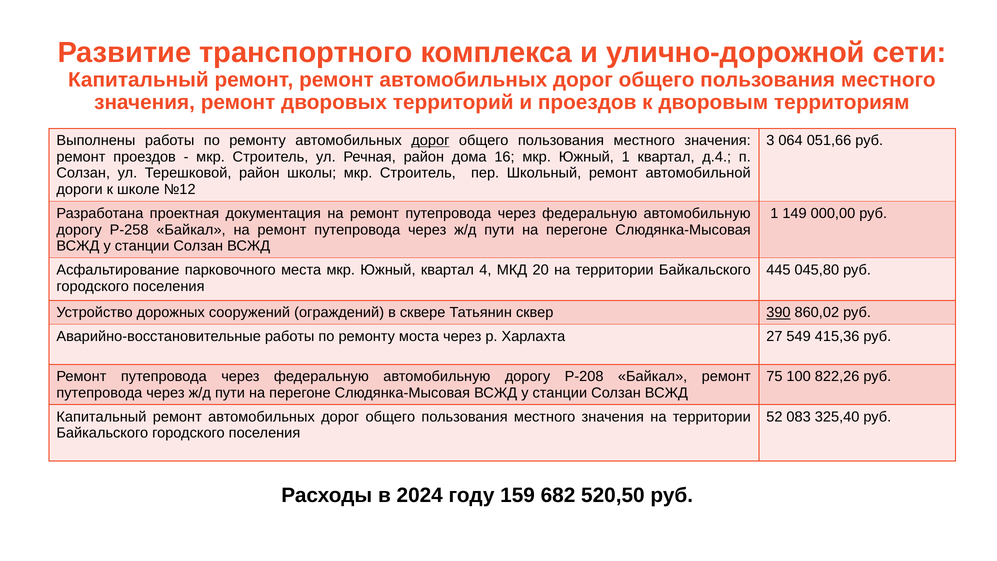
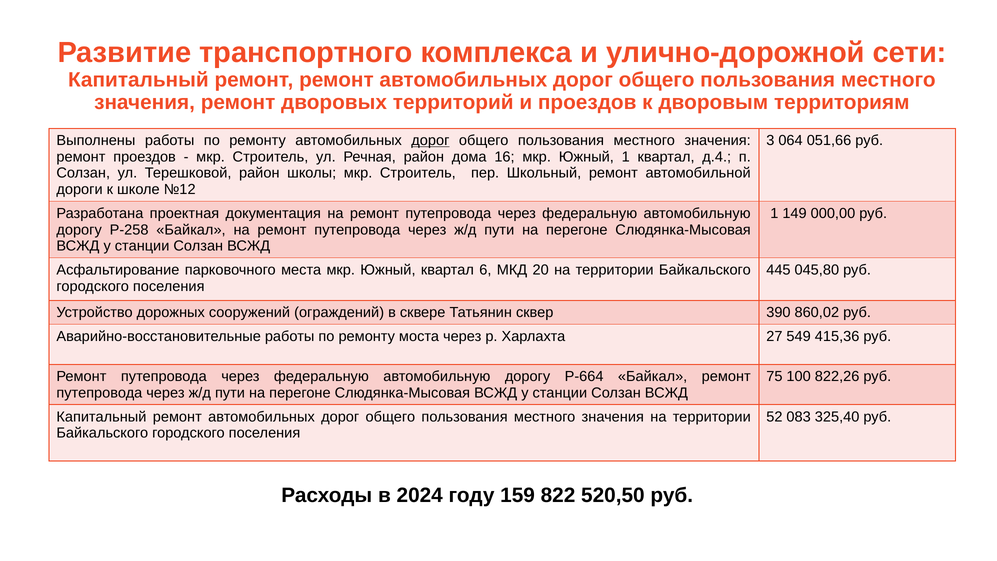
4: 4 -> 6
390 underline: present -> none
Р-208: Р-208 -> Р-664
682: 682 -> 822
